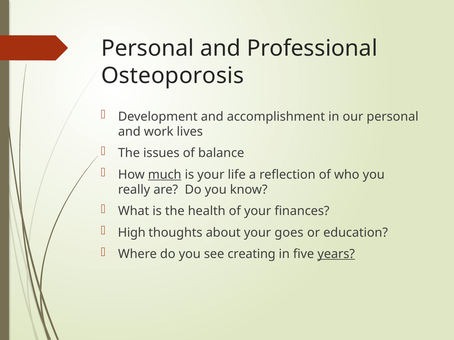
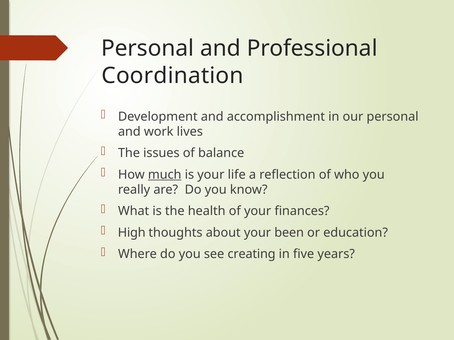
Osteoporosis: Osteoporosis -> Coordination
goes: goes -> been
years underline: present -> none
